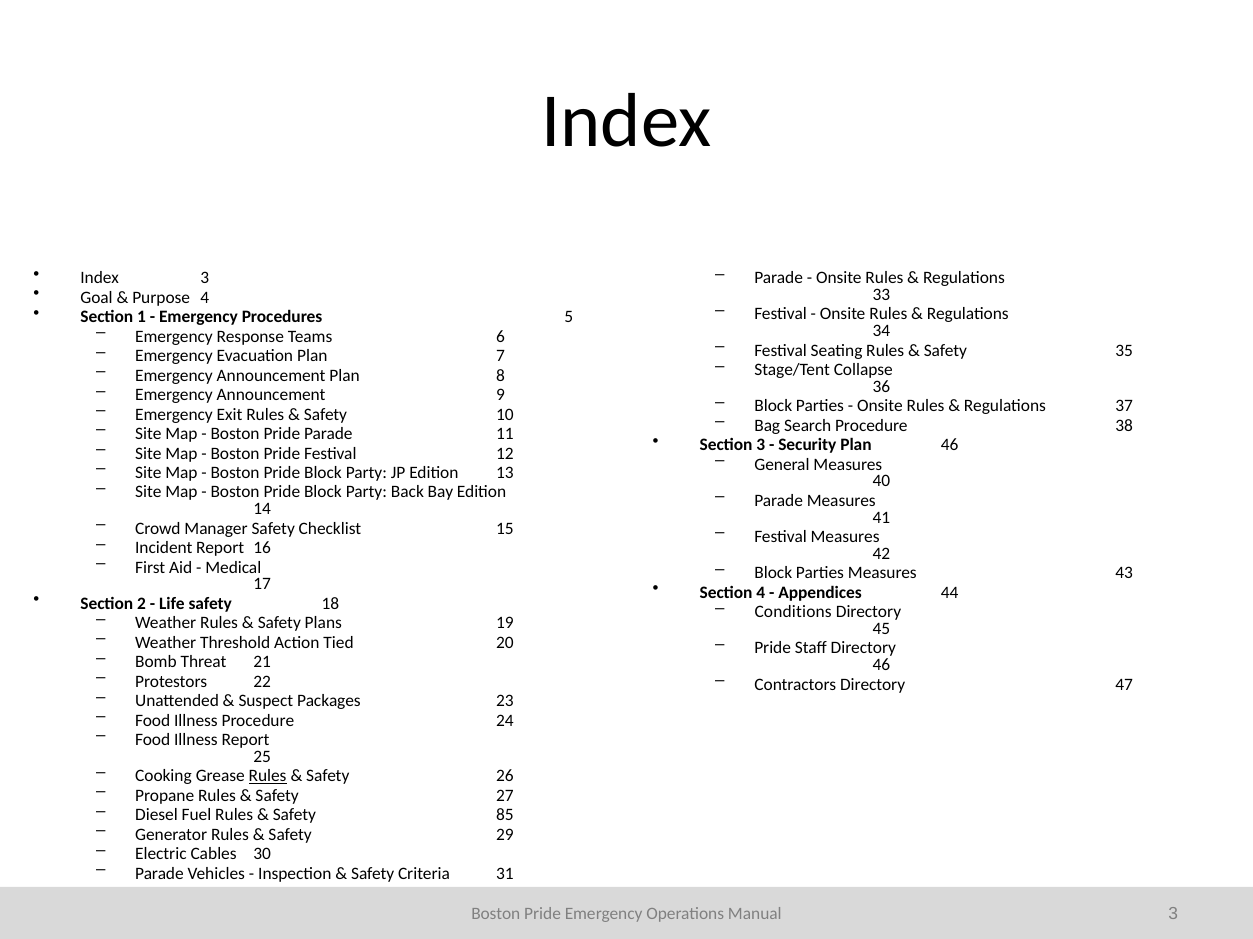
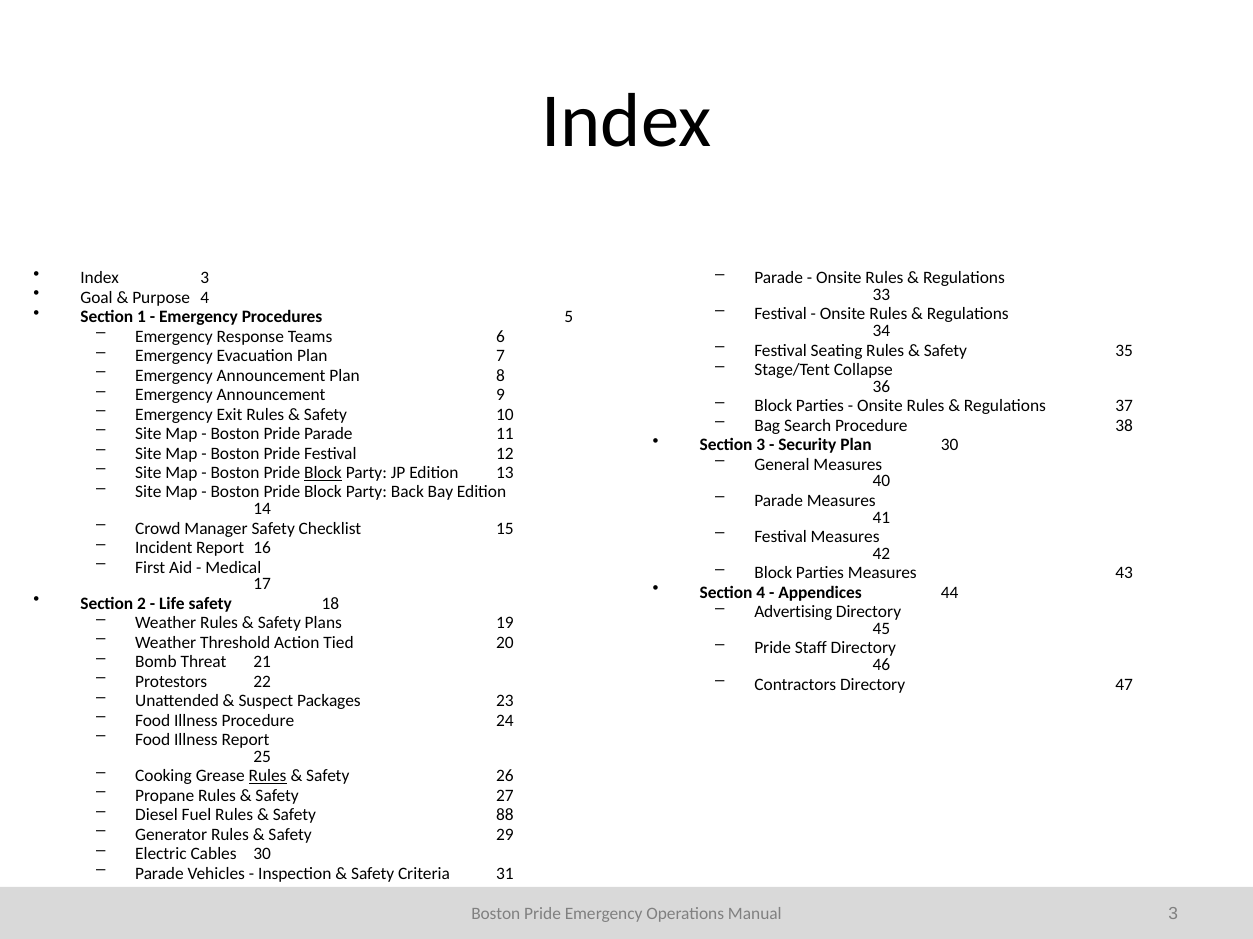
Plan 46: 46 -> 30
Block at (323, 473) underline: none -> present
Conditions: Conditions -> Advertising
85: 85 -> 88
